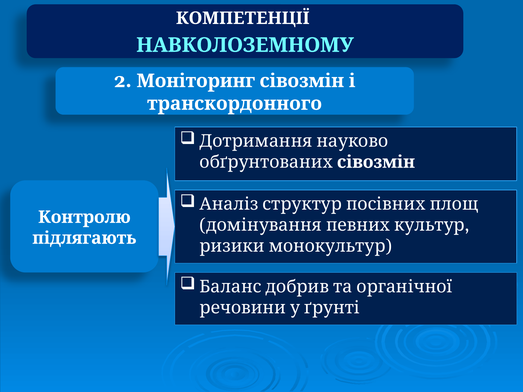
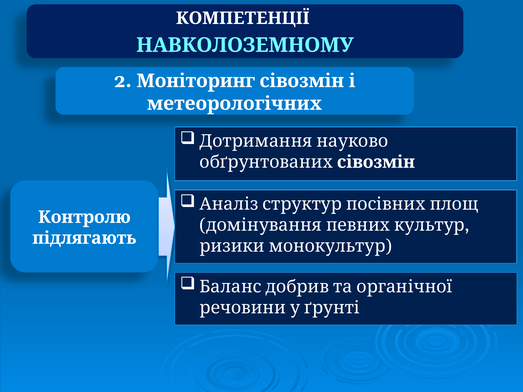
транскордонного: транскордонного -> метеорологічних
